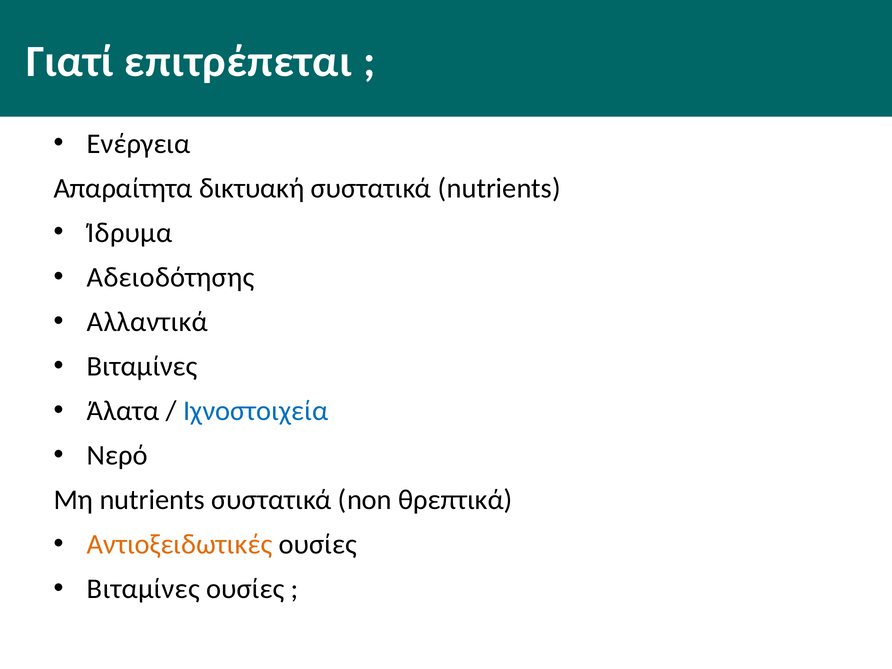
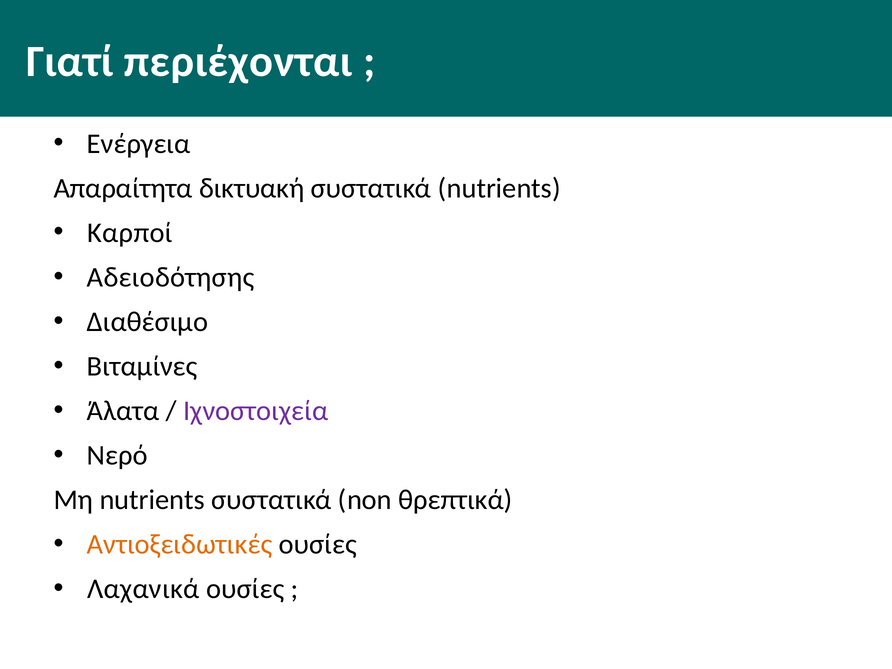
επιτρέπεται: επιτρέπεται -> περιέχονται
Ίδρυμα: Ίδρυμα -> Καρποί
Αλλαντικά: Αλλαντικά -> Διαθέσιμο
Ιχνοστοιχεία colour: blue -> purple
Βιταμίνες at (143, 589): Βιταμίνες -> Λαχανικά
